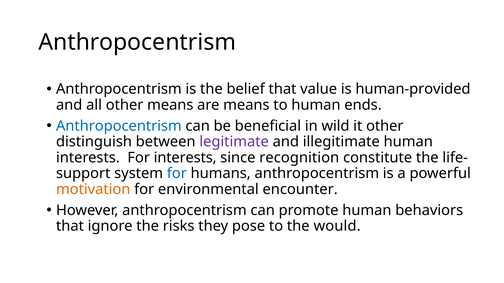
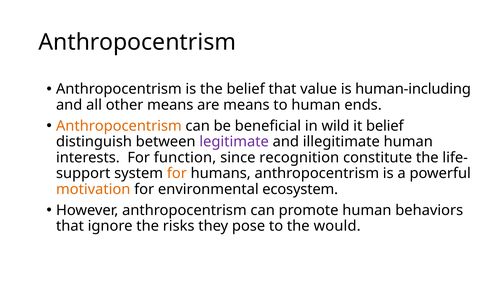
human-provided: human-provided -> human-including
Anthropocentrism at (119, 126) colour: blue -> orange
it other: other -> belief
For interests: interests -> function
for at (177, 174) colour: blue -> orange
encounter: encounter -> ecosystem
